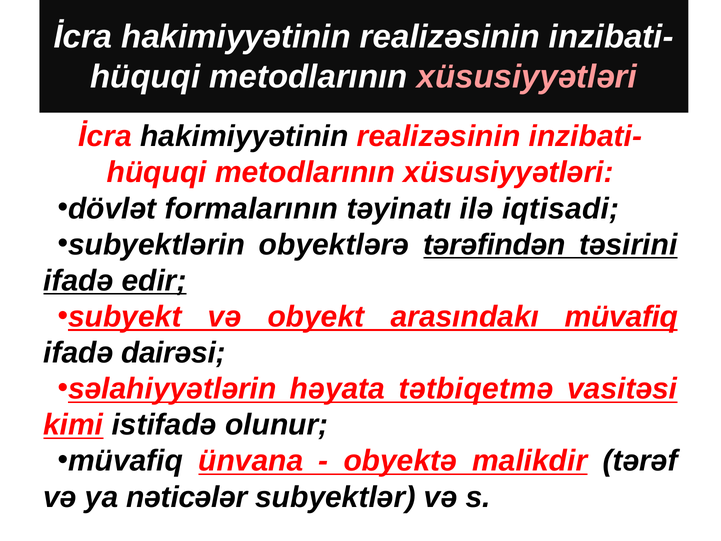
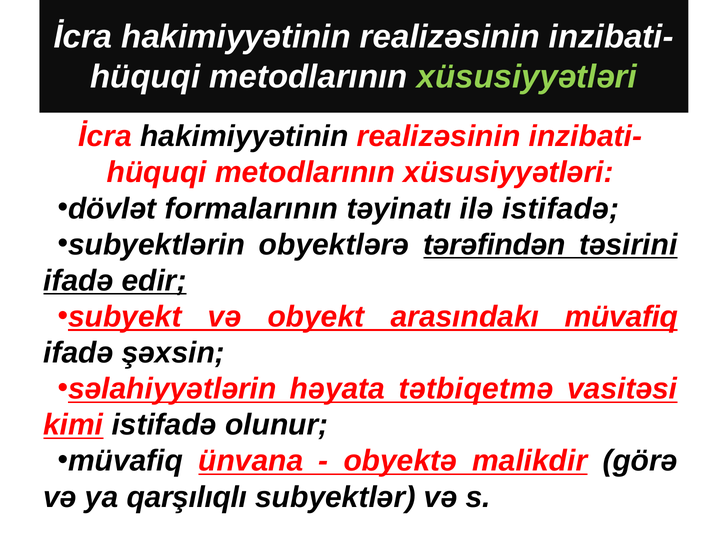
xüsusiyyətləri at (527, 77) colour: pink -> light green
ilə iqtisadi: iqtisadi -> istifadə
dairəsi: dairəsi -> şəxsin
tərəf: tərəf -> görə
nəticələr: nəticələr -> qarşılıqlı
